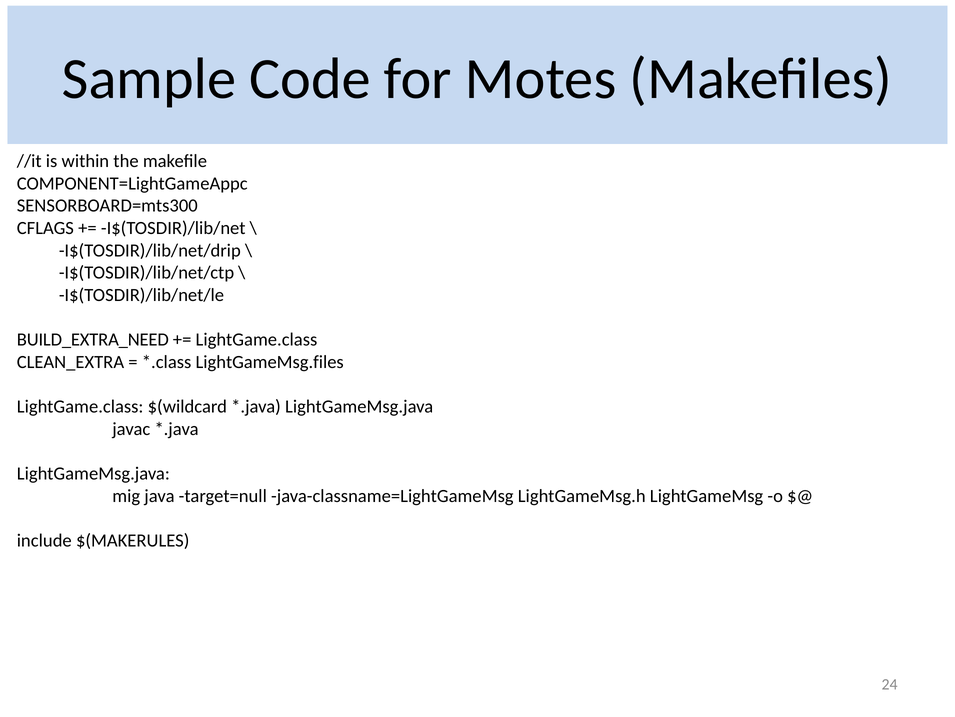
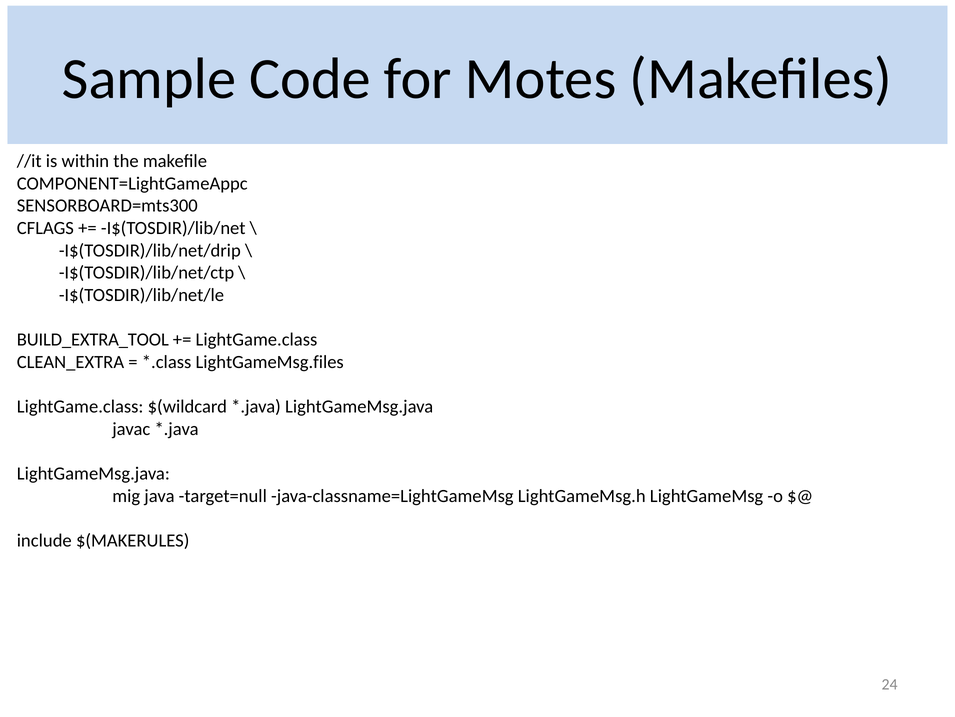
BUILD_EXTRA_NEED: BUILD_EXTRA_NEED -> BUILD_EXTRA_TOOL
